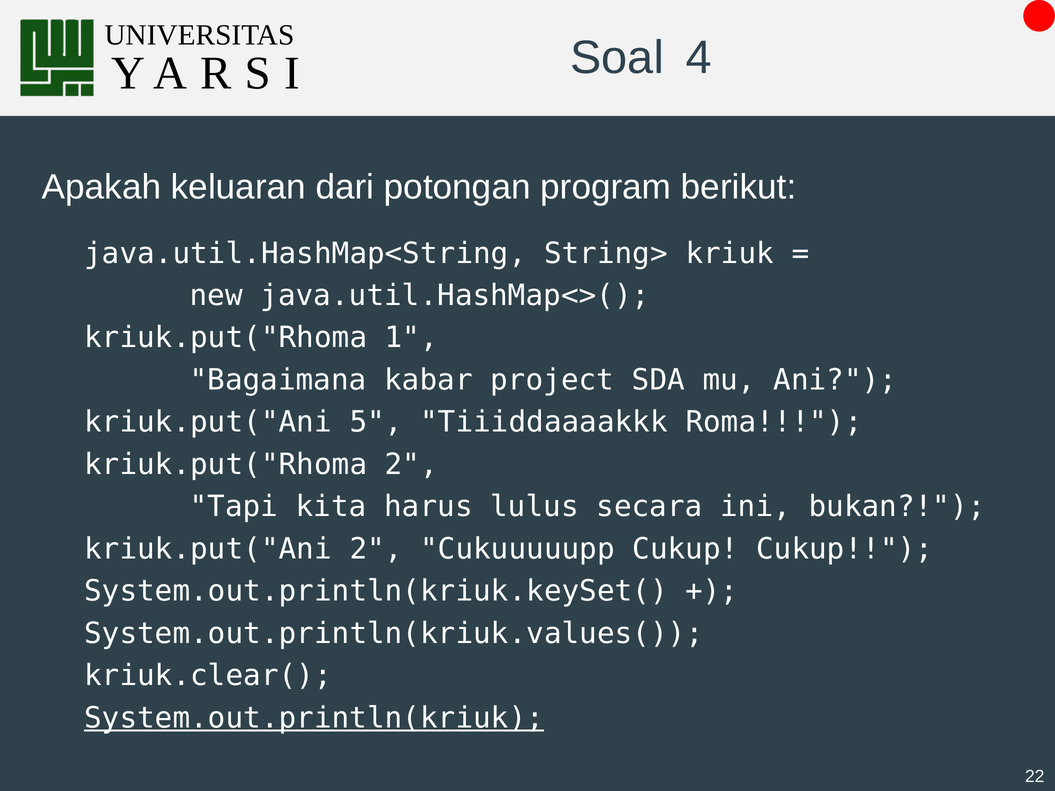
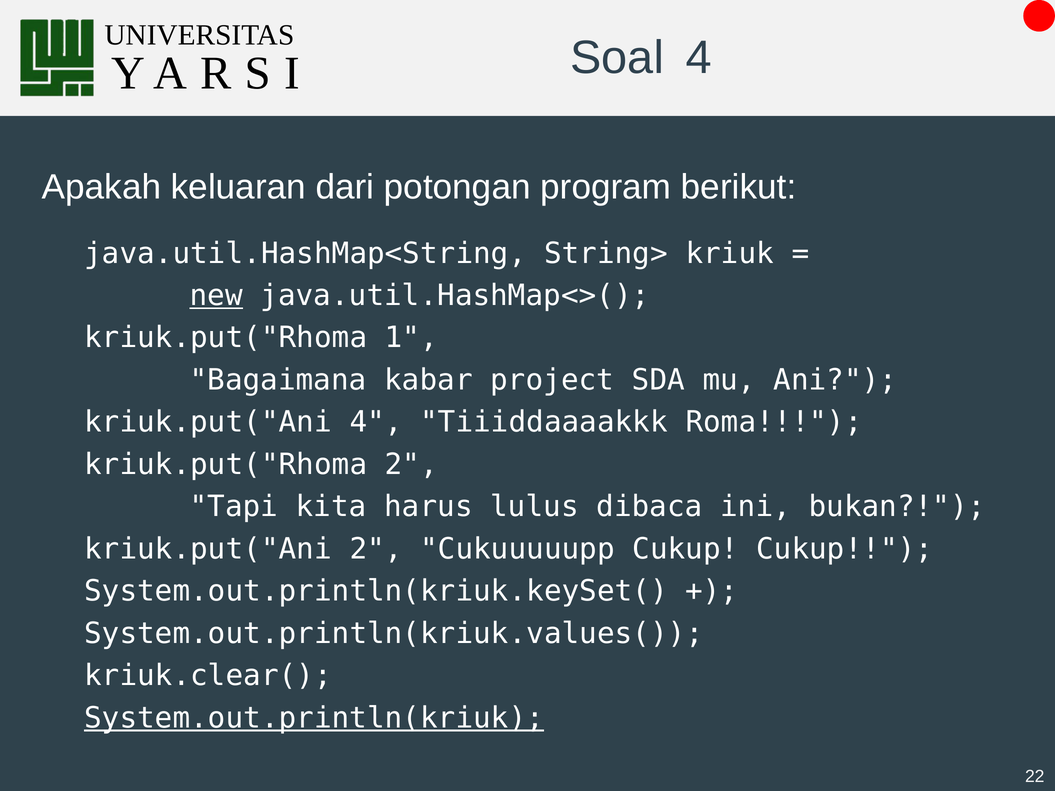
new underline: none -> present
kriuk.put("Ani 5: 5 -> 4
secara: secara -> dibaca
